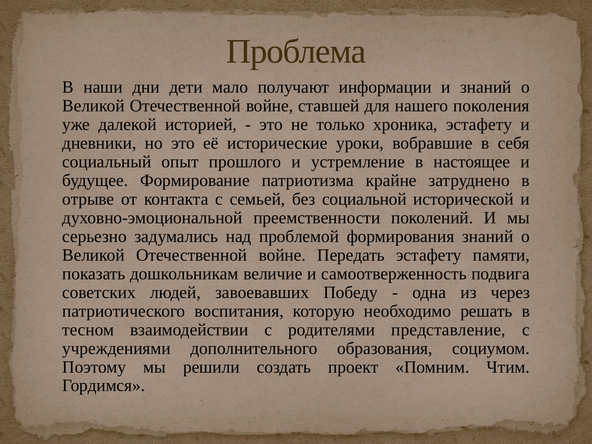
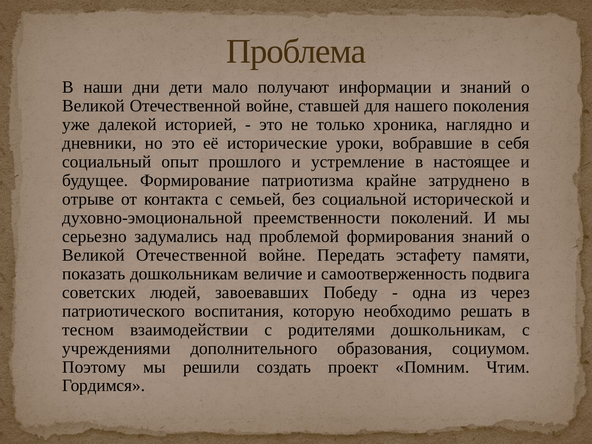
хроника эстафету: эстафету -> наглядно
родителями представление: представление -> дошкольникам
